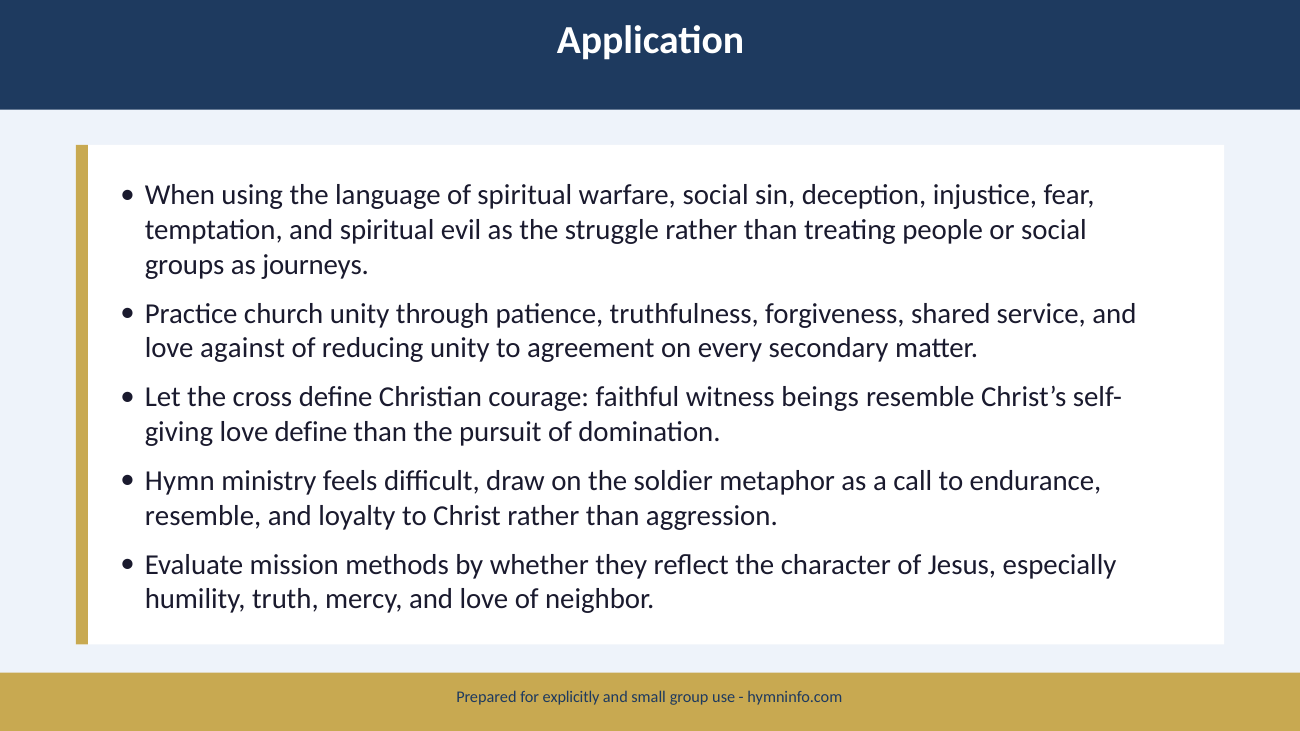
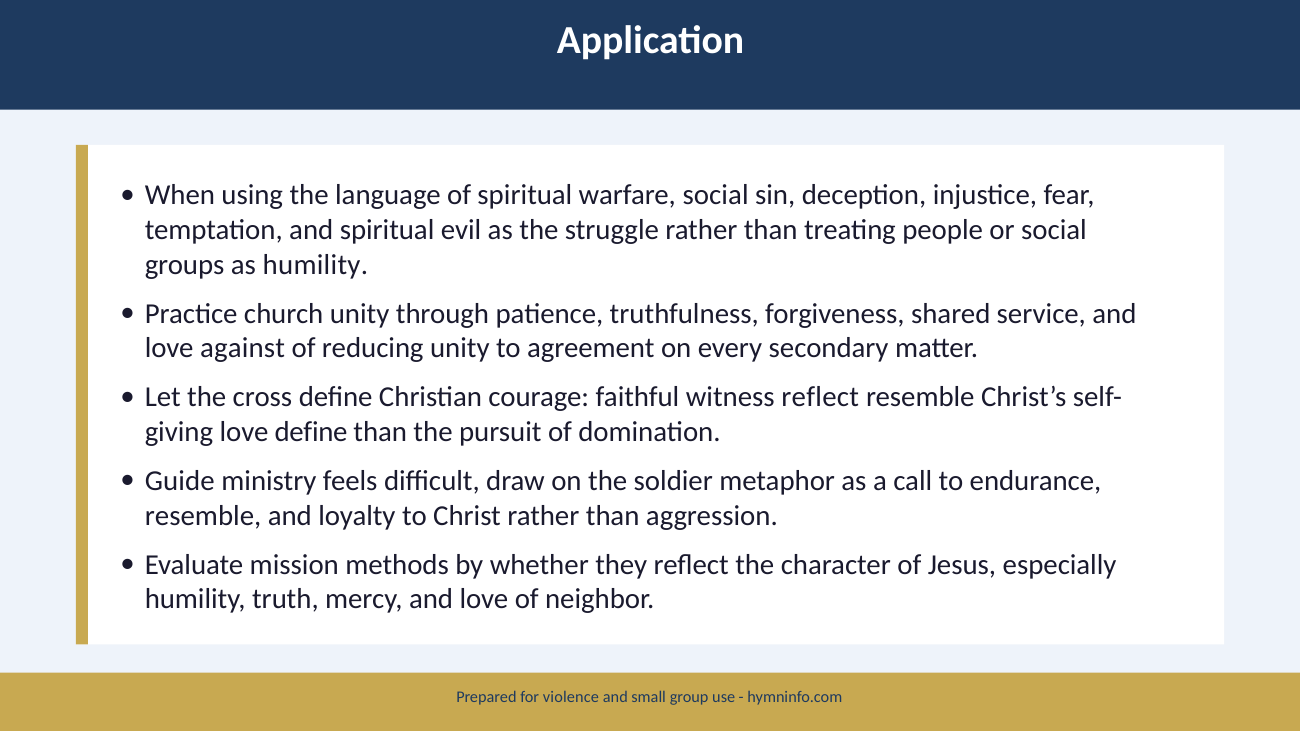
as journeys: journeys -> humility
witness beings: beings -> reflect
Hymn: Hymn -> Guide
explicitly: explicitly -> violence
